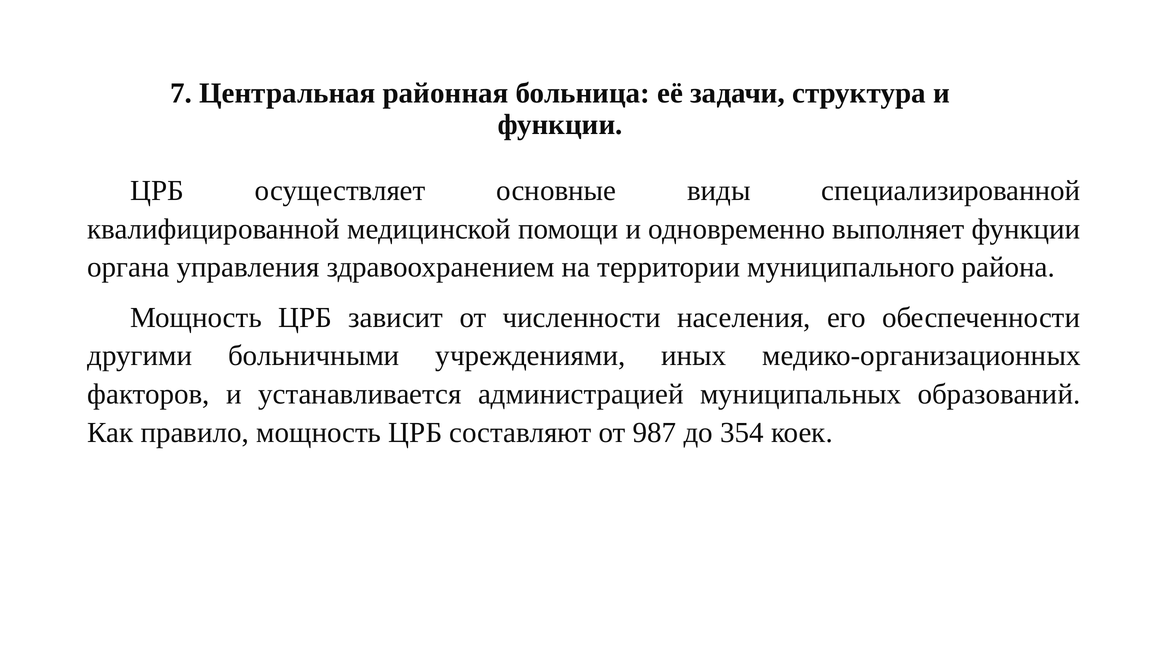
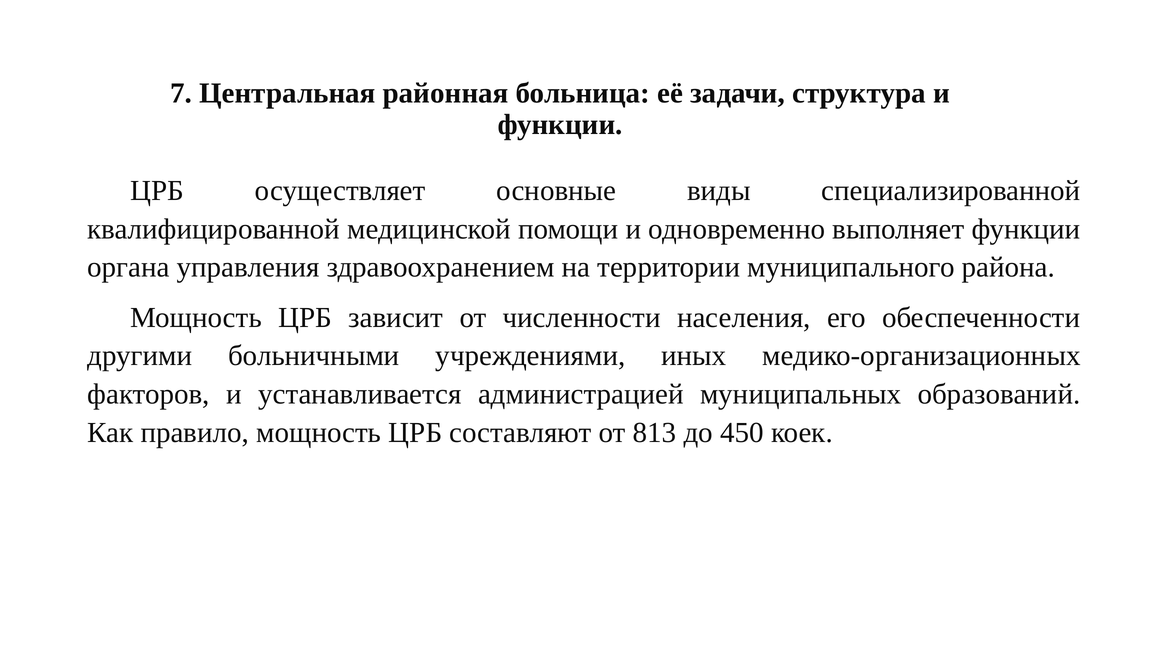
987: 987 -> 813
354: 354 -> 450
